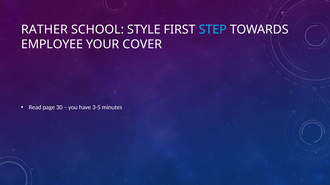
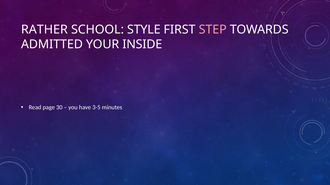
STEP colour: light blue -> pink
EMPLOYEE: EMPLOYEE -> ADMITTED
COVER: COVER -> INSIDE
